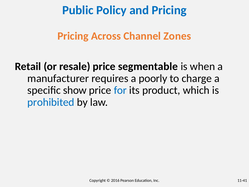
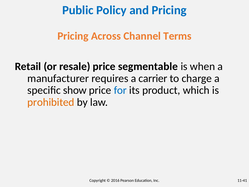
Zones: Zones -> Terms
poorly: poorly -> carrier
prohibited colour: blue -> orange
